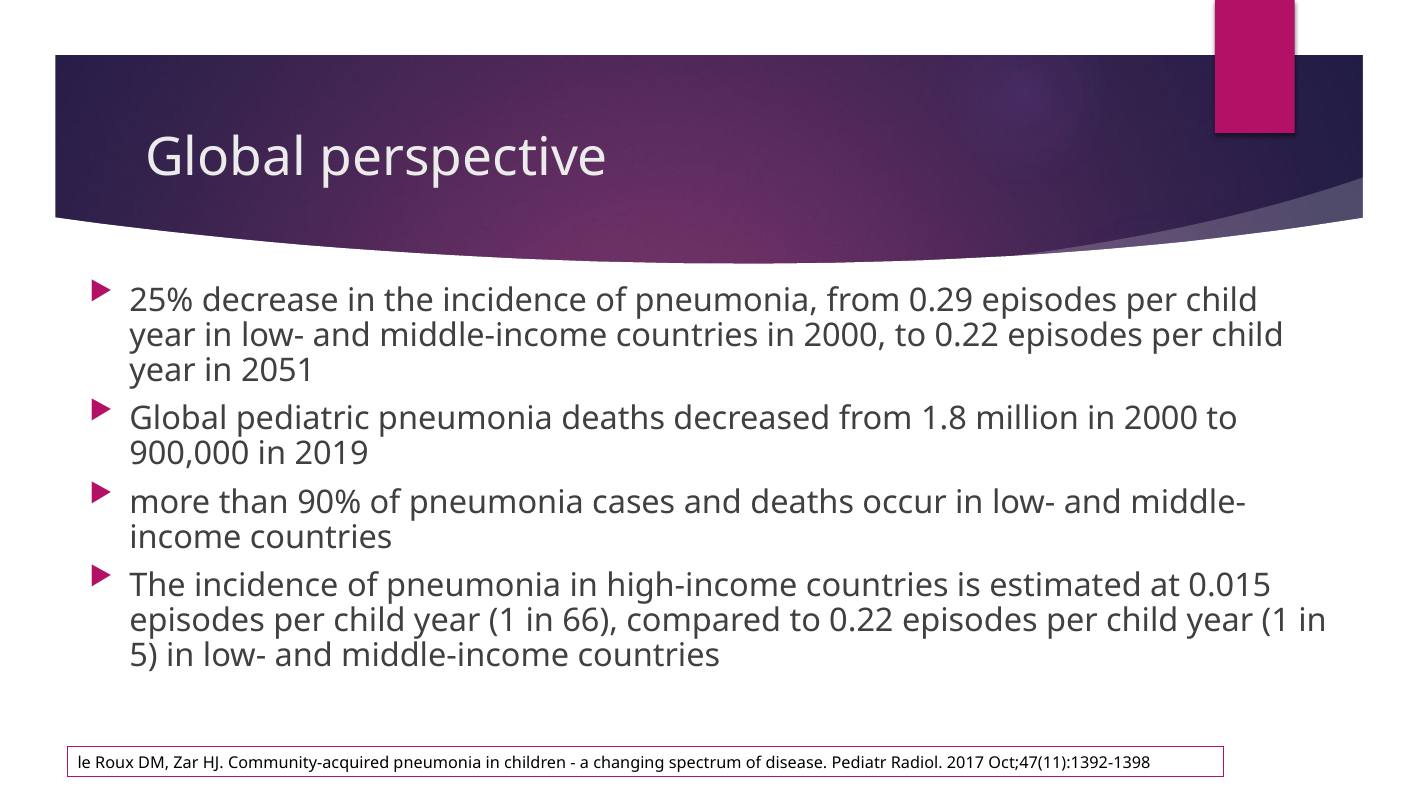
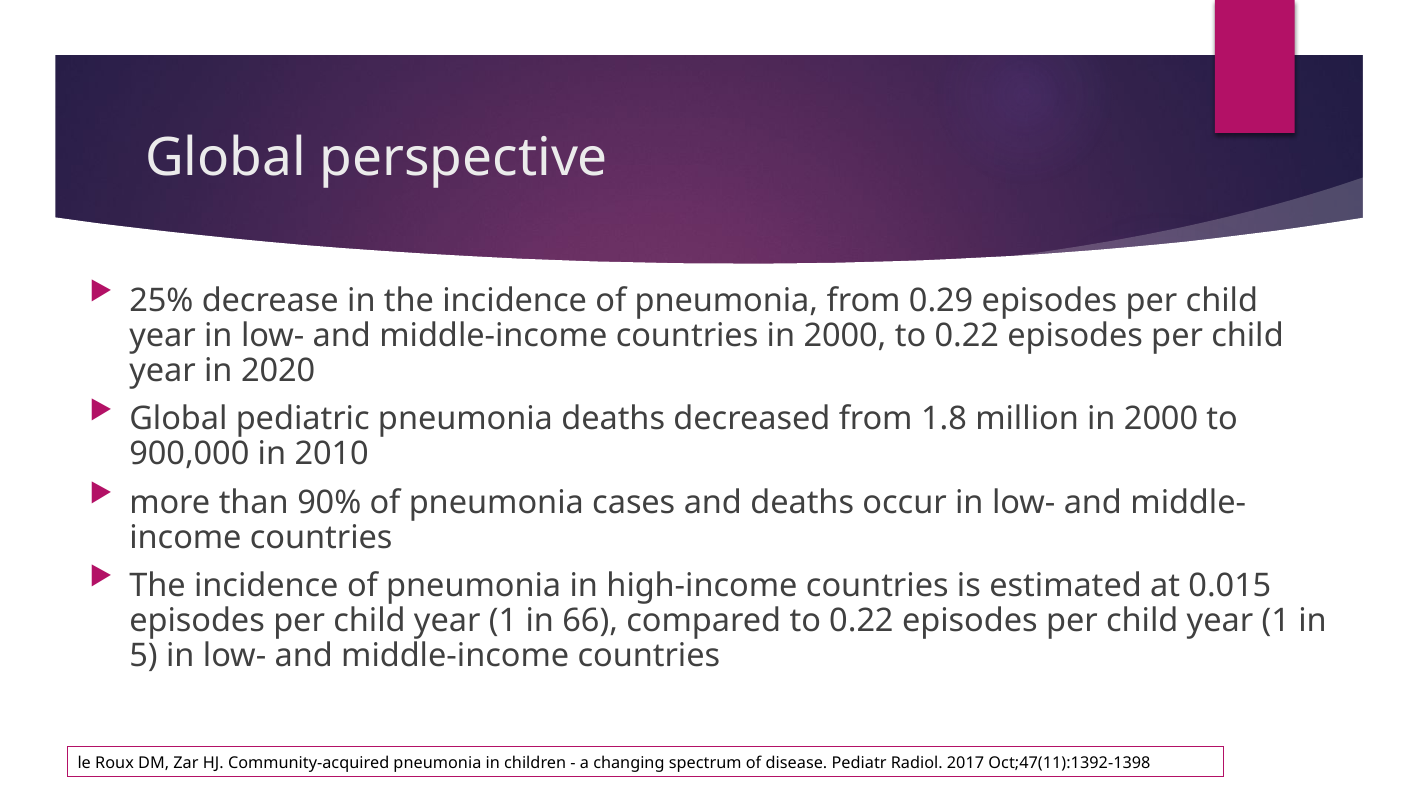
2051: 2051 -> 2020
2019: 2019 -> 2010
